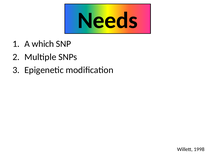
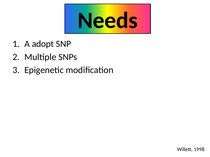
which: which -> adopt
